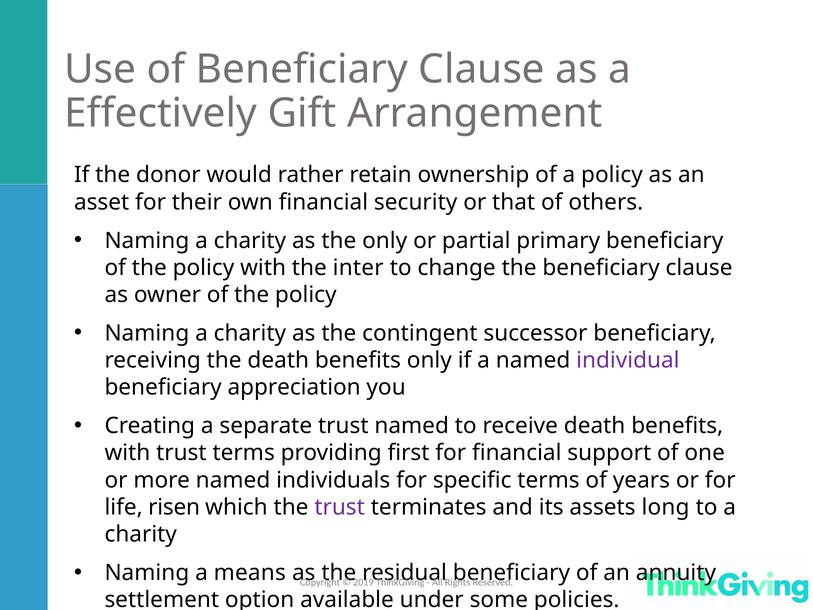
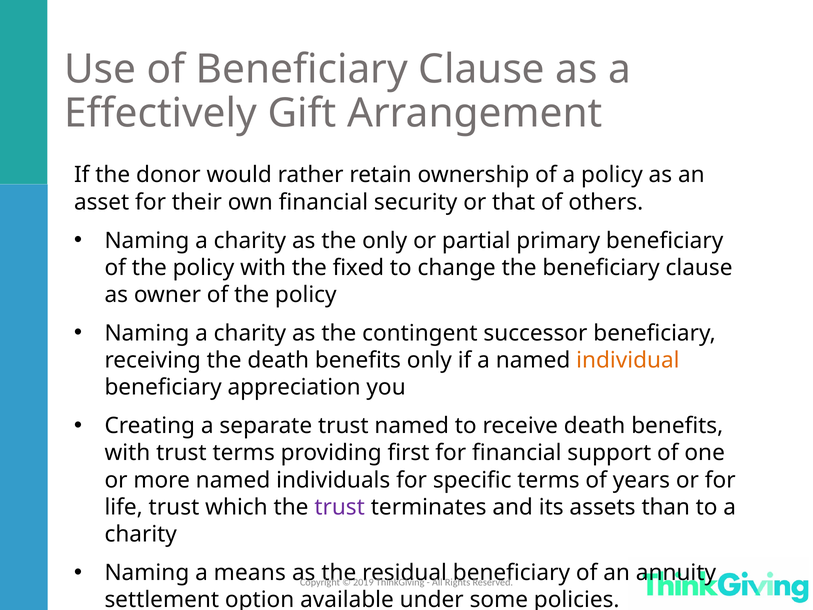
inter: inter -> fixed
individual colour: purple -> orange
life risen: risen -> trust
long: long -> than
